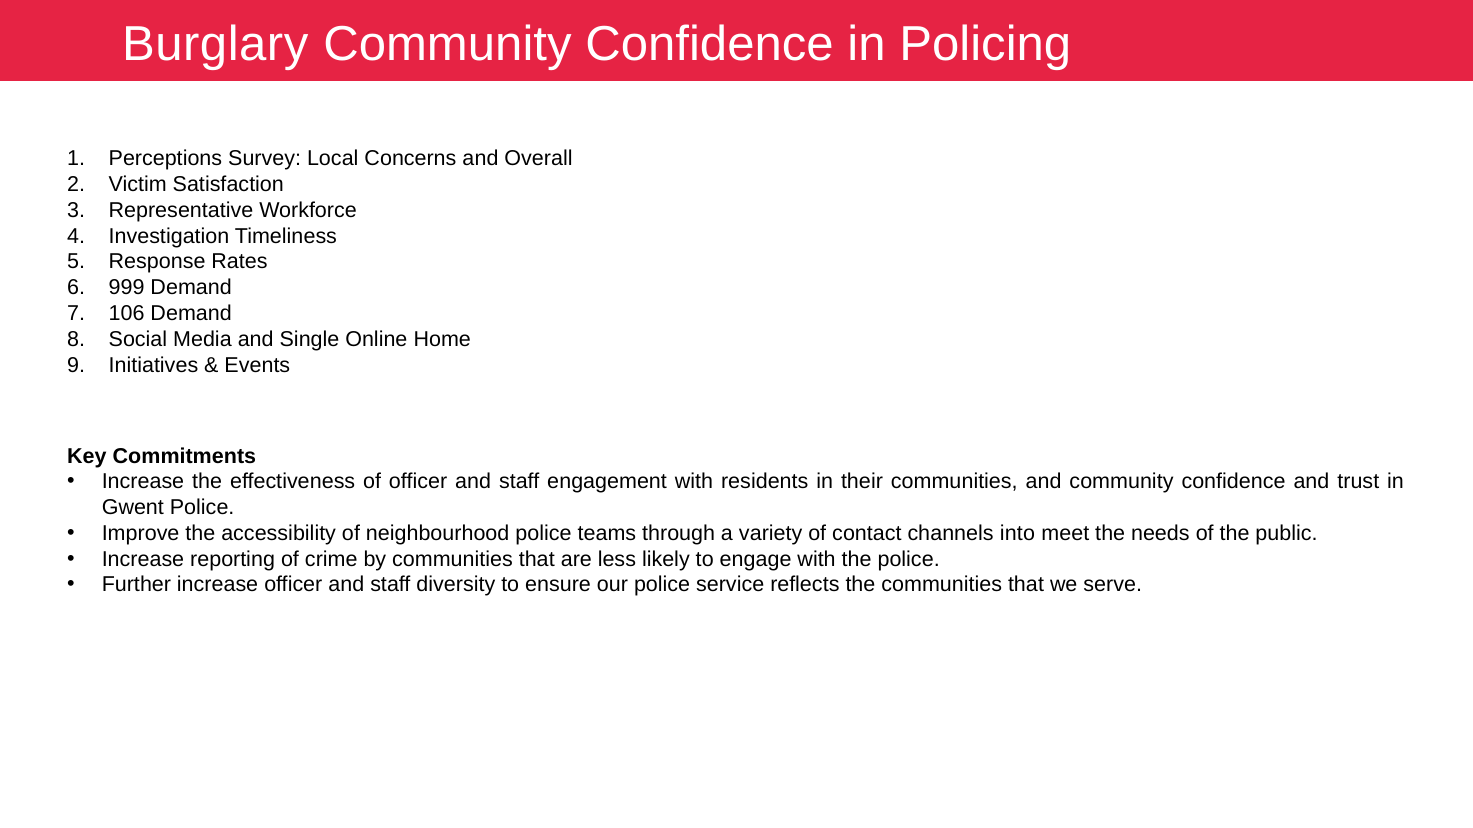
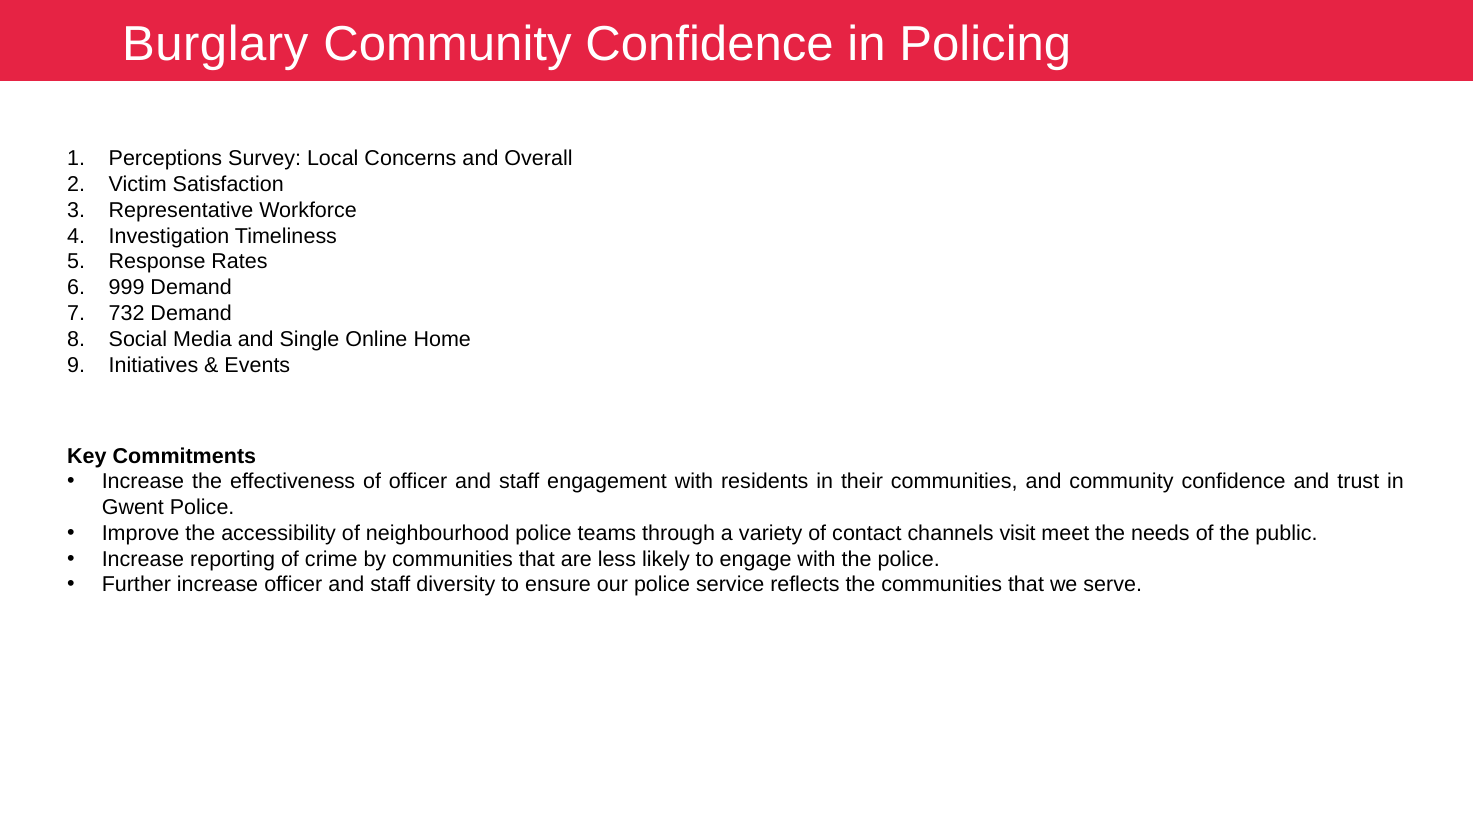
106: 106 -> 732
into: into -> visit
